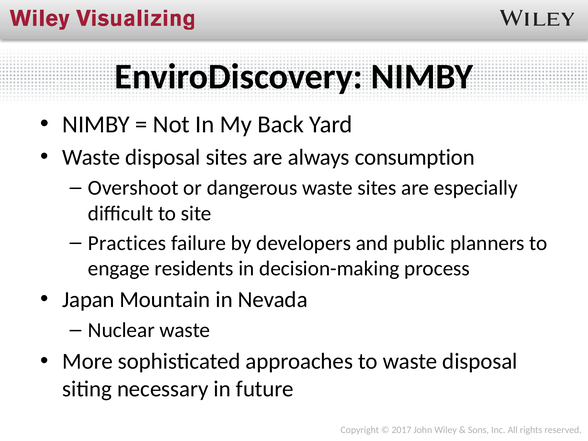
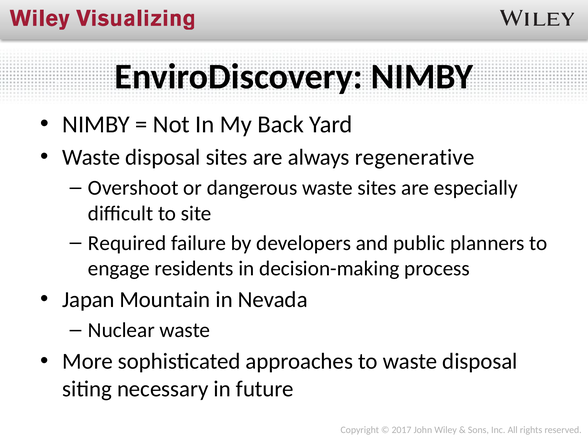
consumption: consumption -> regenerative
Practices: Practices -> Required
